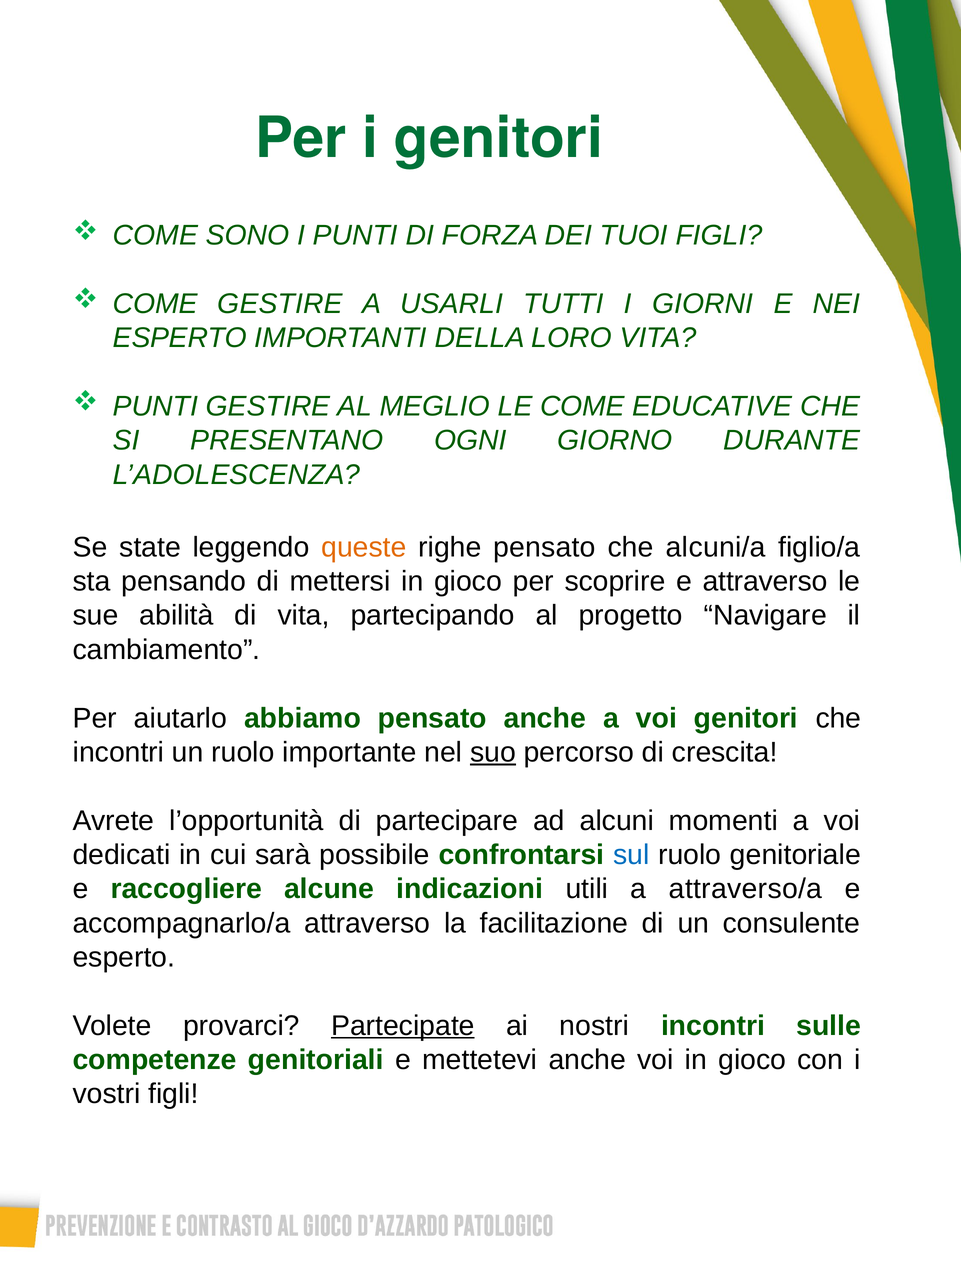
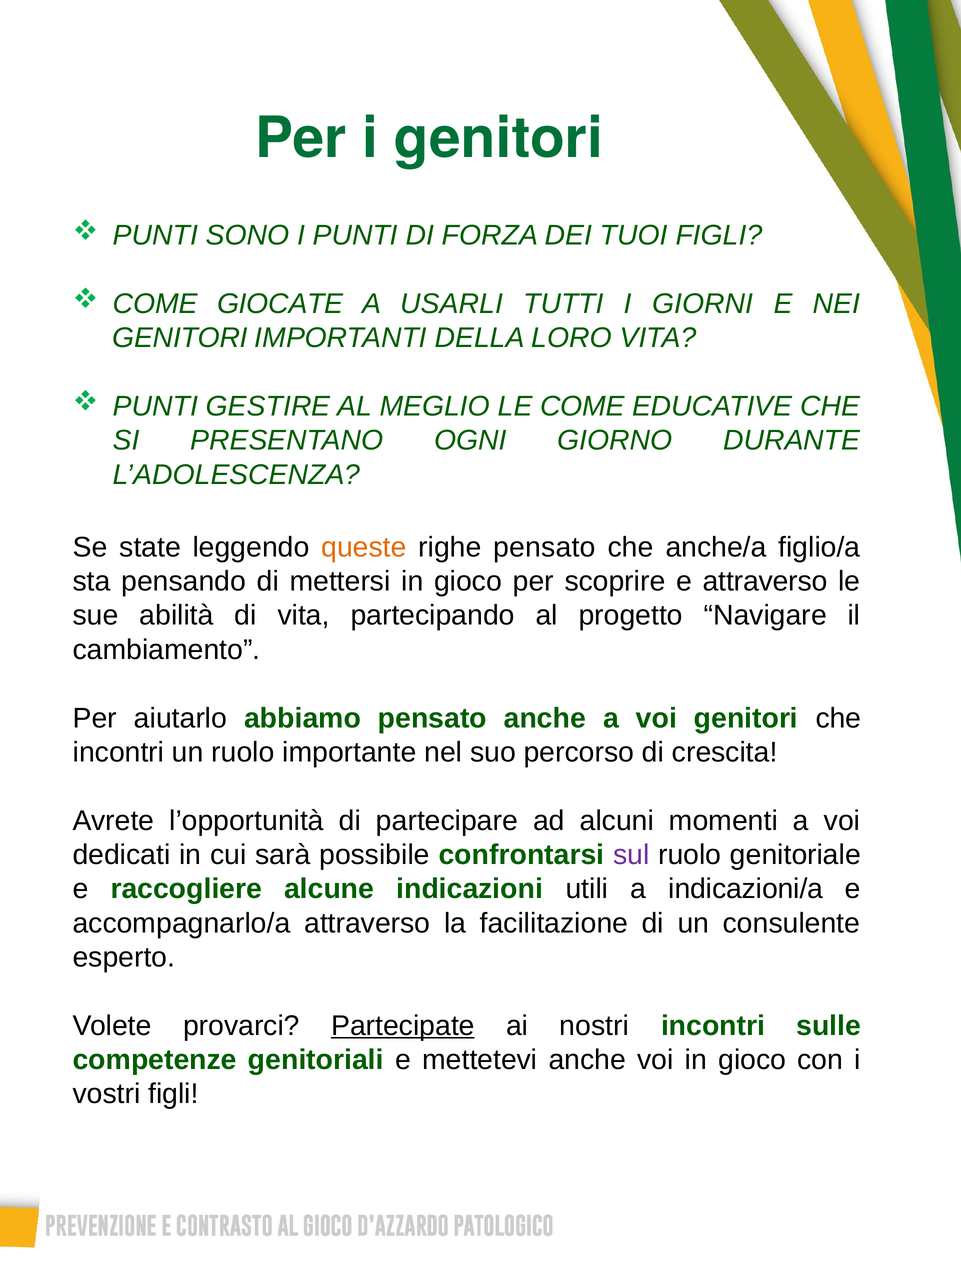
COME at (155, 235): COME -> PUNTI
COME GESTIRE: GESTIRE -> GIOCATE
ESPERTO at (180, 338): ESPERTO -> GENITORI
alcuni/a: alcuni/a -> anche/a
suo underline: present -> none
sul colour: blue -> purple
attraverso/a: attraverso/a -> indicazioni/a
